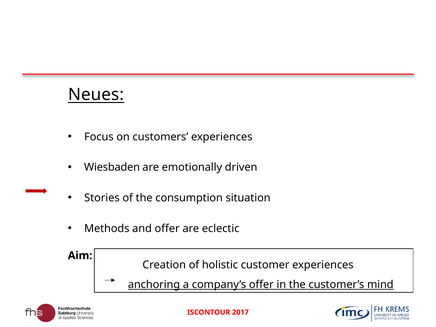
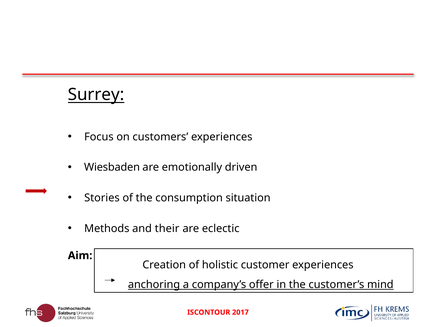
Neues: Neues -> Surrey
and offer: offer -> their
